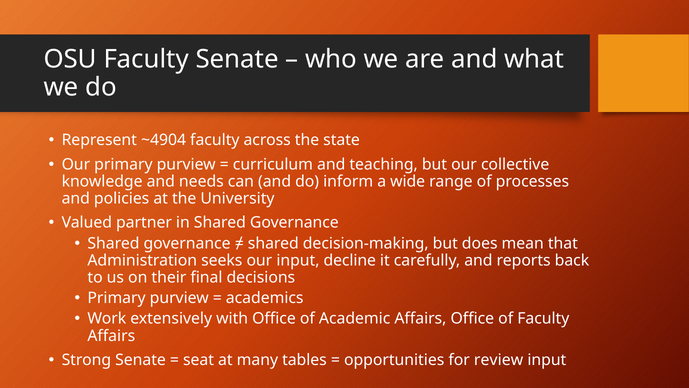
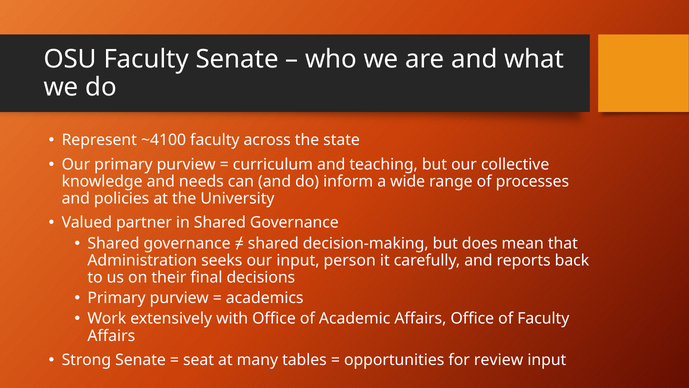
~4904: ~4904 -> ~4100
decline: decline -> person
